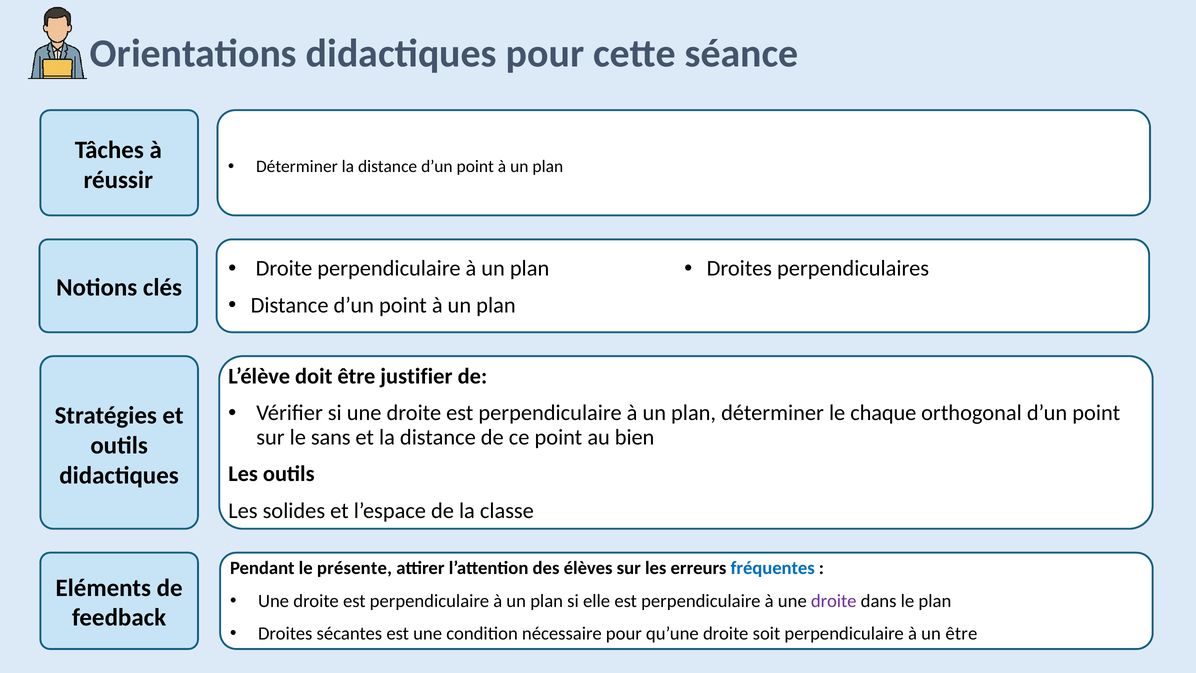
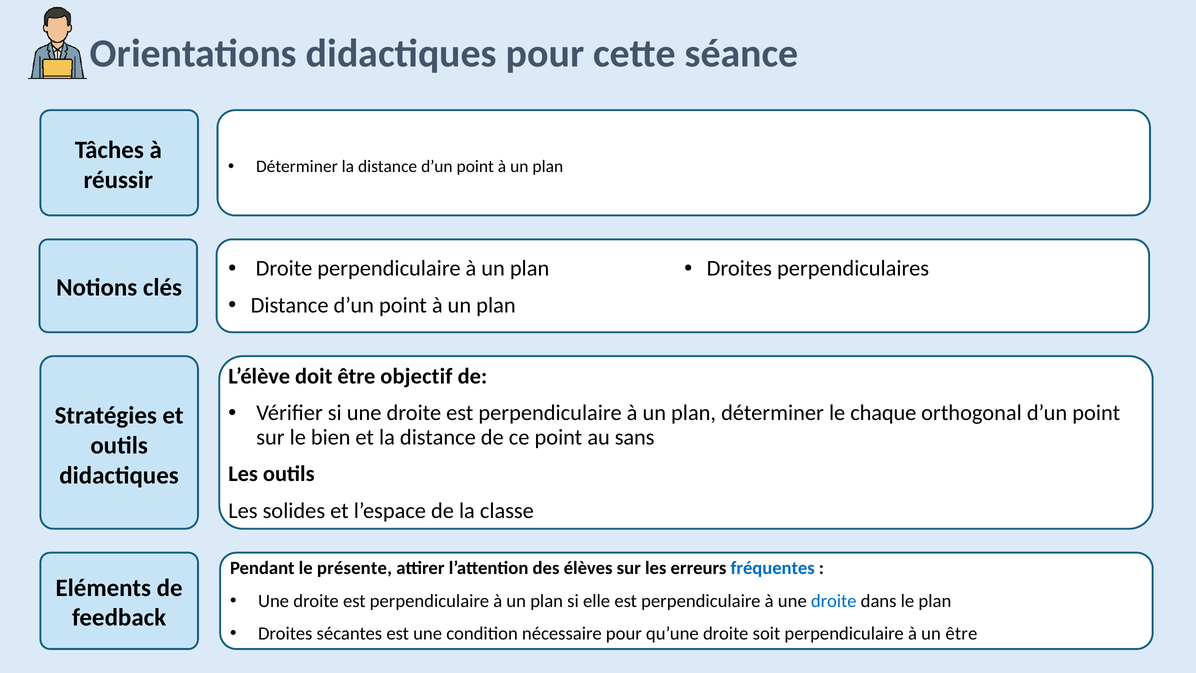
justifier: justifier -> objectif
sans: sans -> bien
bien: bien -> sans
droite at (834, 601) colour: purple -> blue
